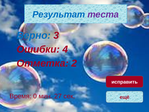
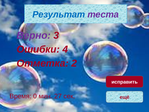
Верно colour: blue -> purple
